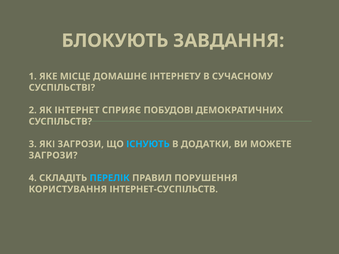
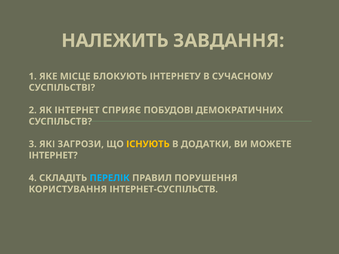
БЛОКУЮТЬ: БЛОКУЮТЬ -> НАЛЕЖИТЬ
ДОМАШНЄ: ДОМАШНЄ -> БЛОКУЮТЬ
ІСНУЮТЬ colour: light blue -> yellow
ЗАГРОЗИ at (53, 156): ЗАГРОЗИ -> ІНТЕРНЕТ
